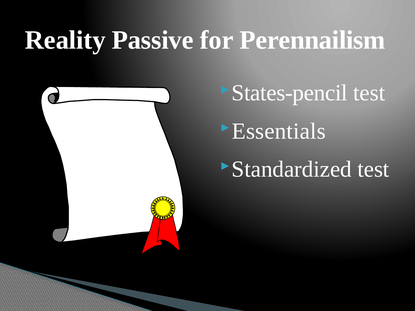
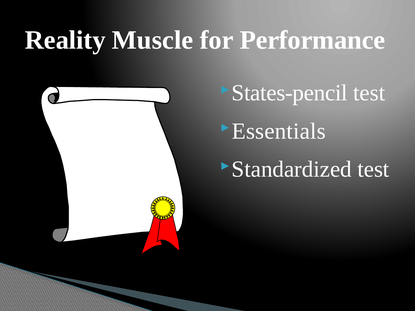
Passive: Passive -> Muscle
Perennailism: Perennailism -> Performance
